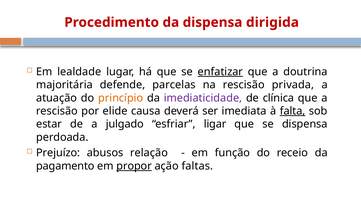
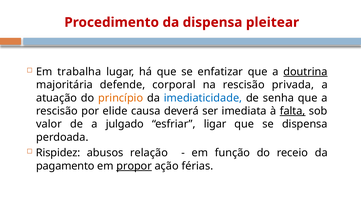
dirigida: dirigida -> pleitear
lealdade: lealdade -> trabalha
enfatizar underline: present -> none
doutrina underline: none -> present
parcelas: parcelas -> corporal
imediaticidade colour: purple -> blue
clínica: clínica -> senha
estar: estar -> valor
Prejuízo: Prejuízo -> Rispidez
faltas: faltas -> férias
